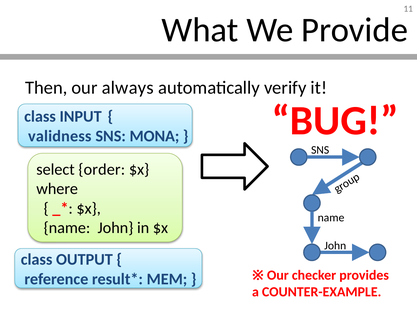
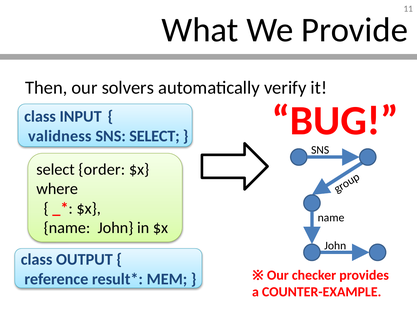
always: always -> solvers
SNS MONA: MONA -> SELECT
